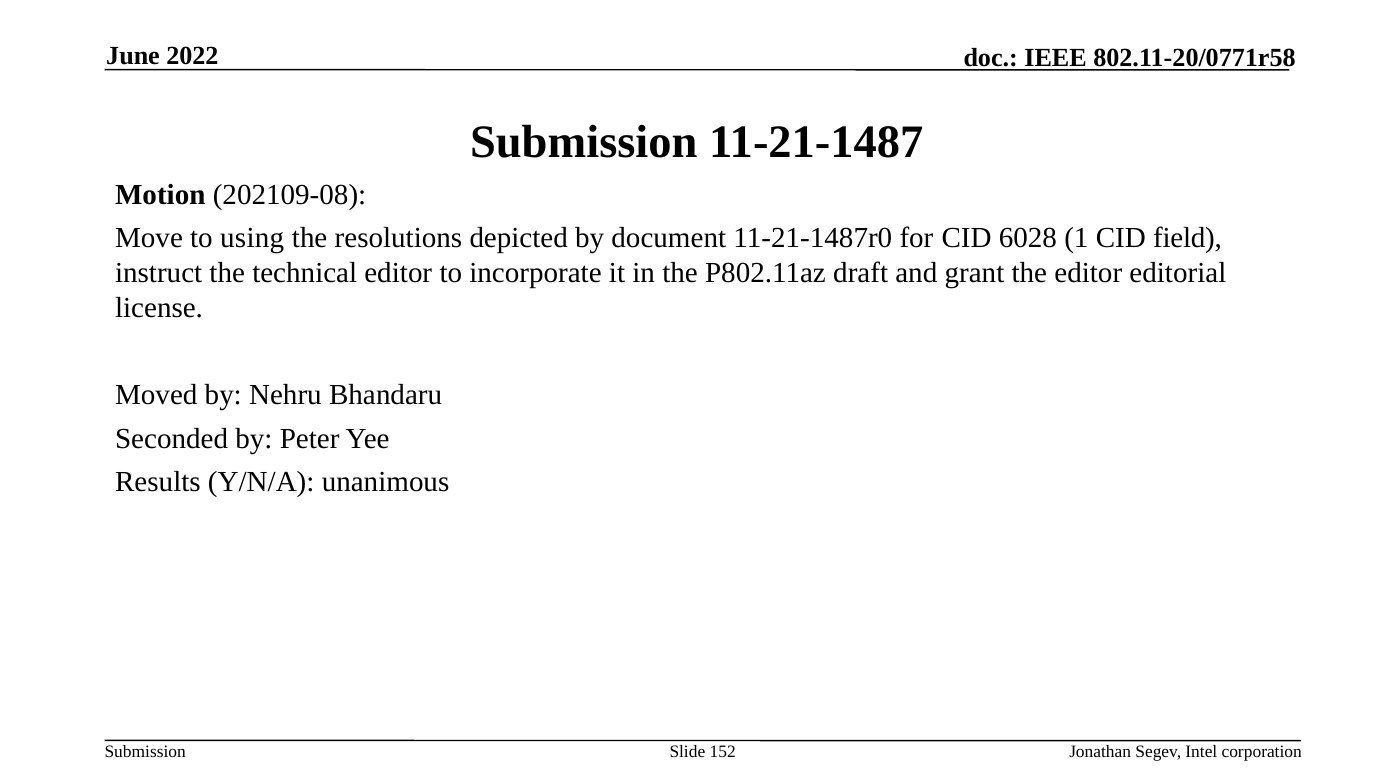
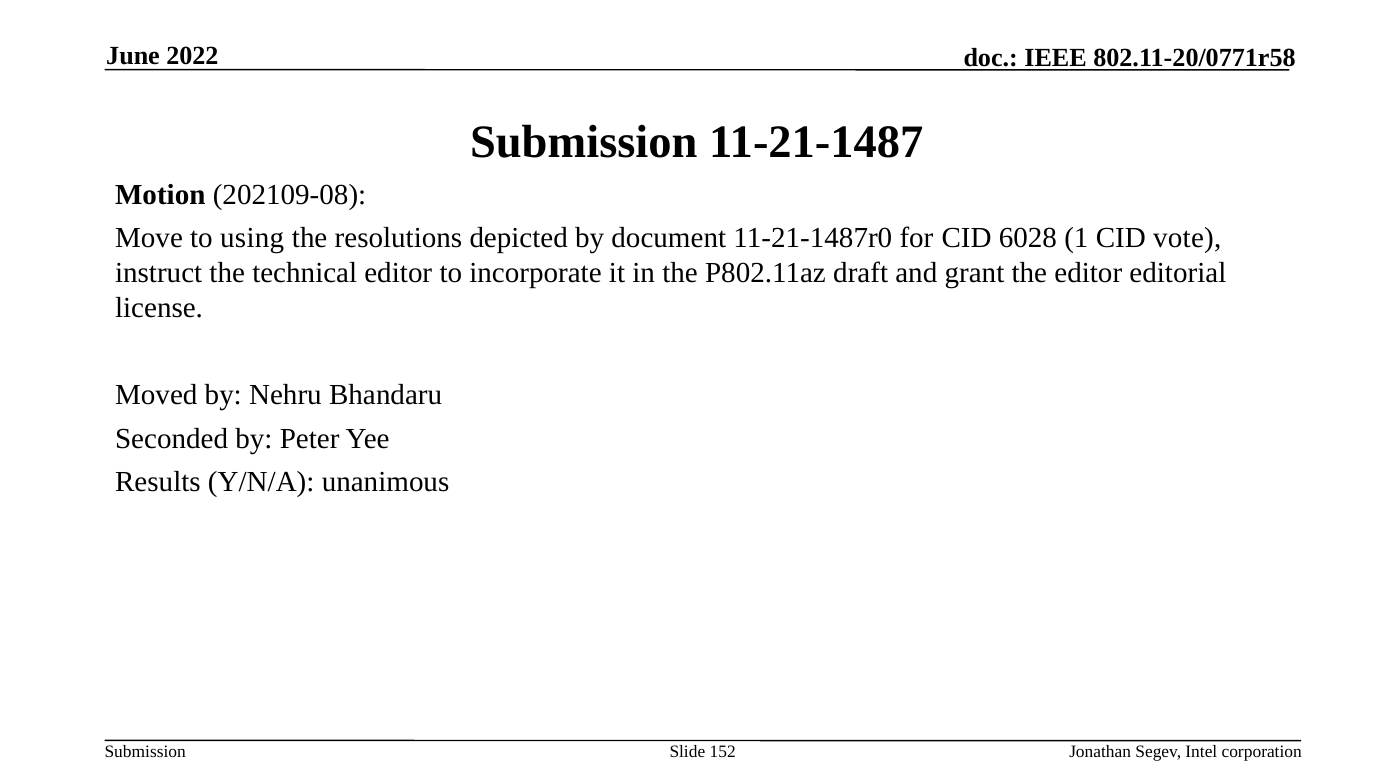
field: field -> vote
